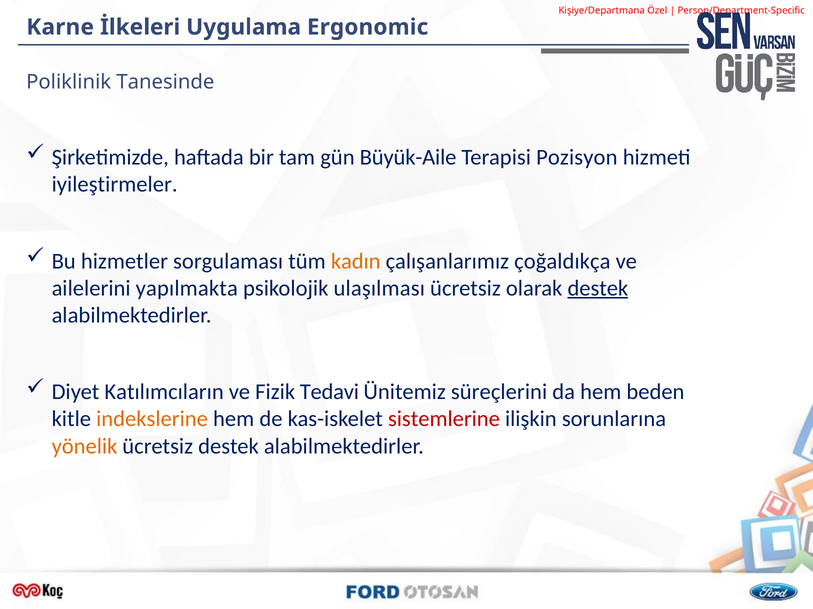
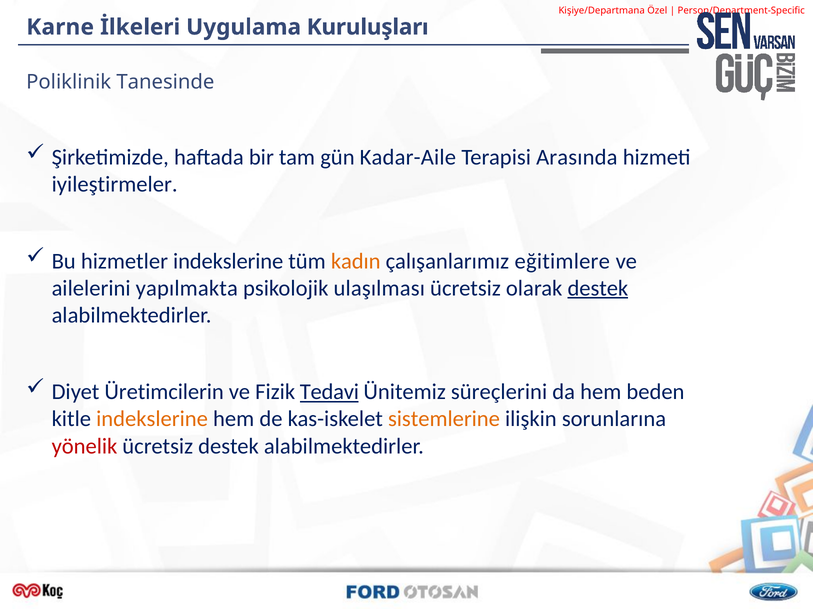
Ergonomic: Ergonomic -> Kuruluşları
Büyük-Aile: Büyük-Aile -> Kadar-Aile
Pozisyon: Pozisyon -> Arasında
hizmetler sorgulaması: sorgulaması -> indekslerine
çoğaldıkça: çoğaldıkça -> eğitimlere
Katılımcıların: Katılımcıların -> Üretimcilerin
Tedavi underline: none -> present
sistemlerine colour: red -> orange
yönelik colour: orange -> red
